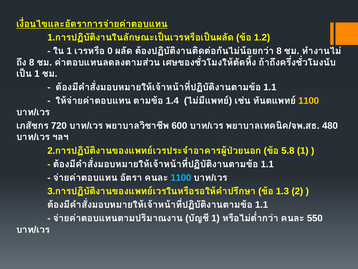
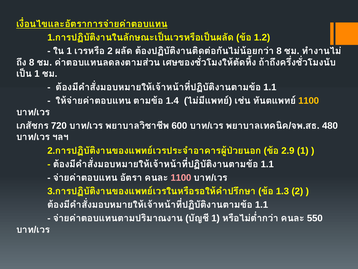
0 at (110, 51): 0 -> 2
5.8: 5.8 -> 2.9
1100 at (181, 177) colour: light blue -> pink
